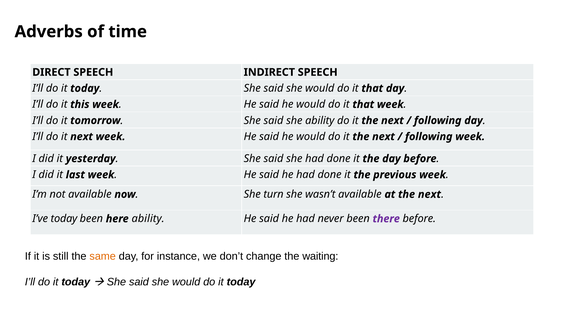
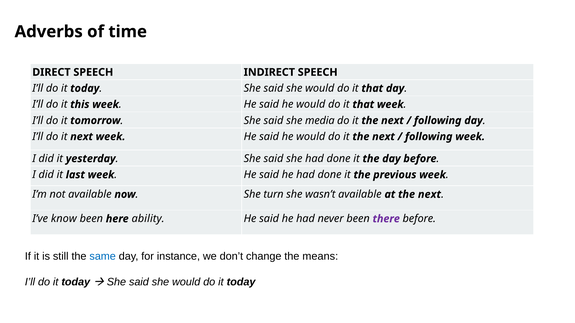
she ability: ability -> media
I’ve today: today -> know
same colour: orange -> blue
waiting: waiting -> means
